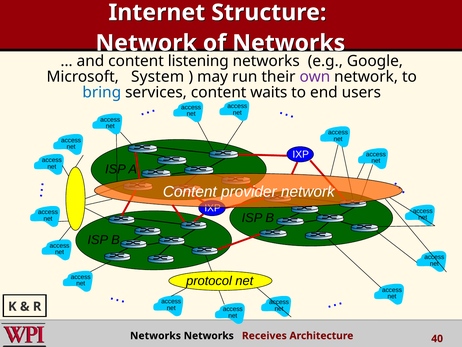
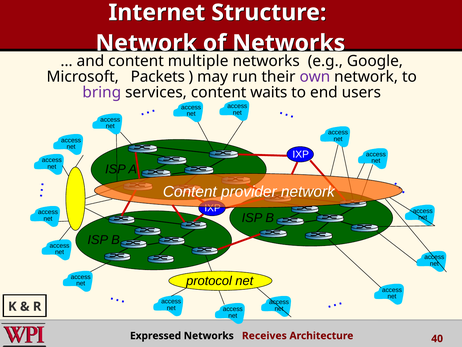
listening: listening -> multiple
System: System -> Packets
bring colour: blue -> purple
Networks at (155, 335): Networks -> Expressed
